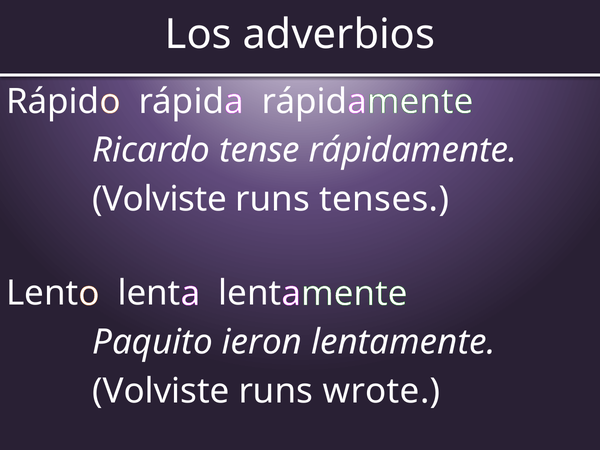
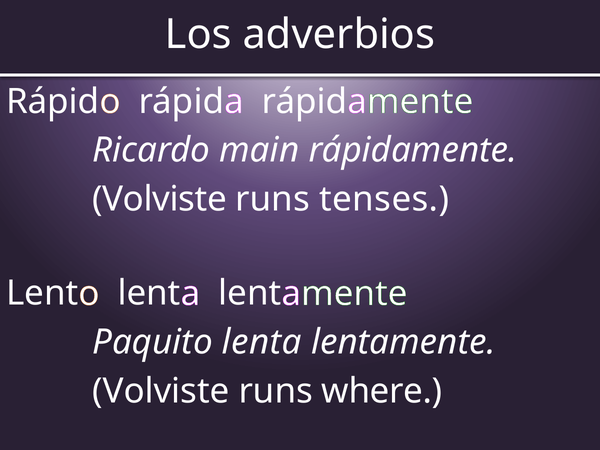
tense: tense -> main
Paquito ieron: ieron -> lenta
wrote: wrote -> where
